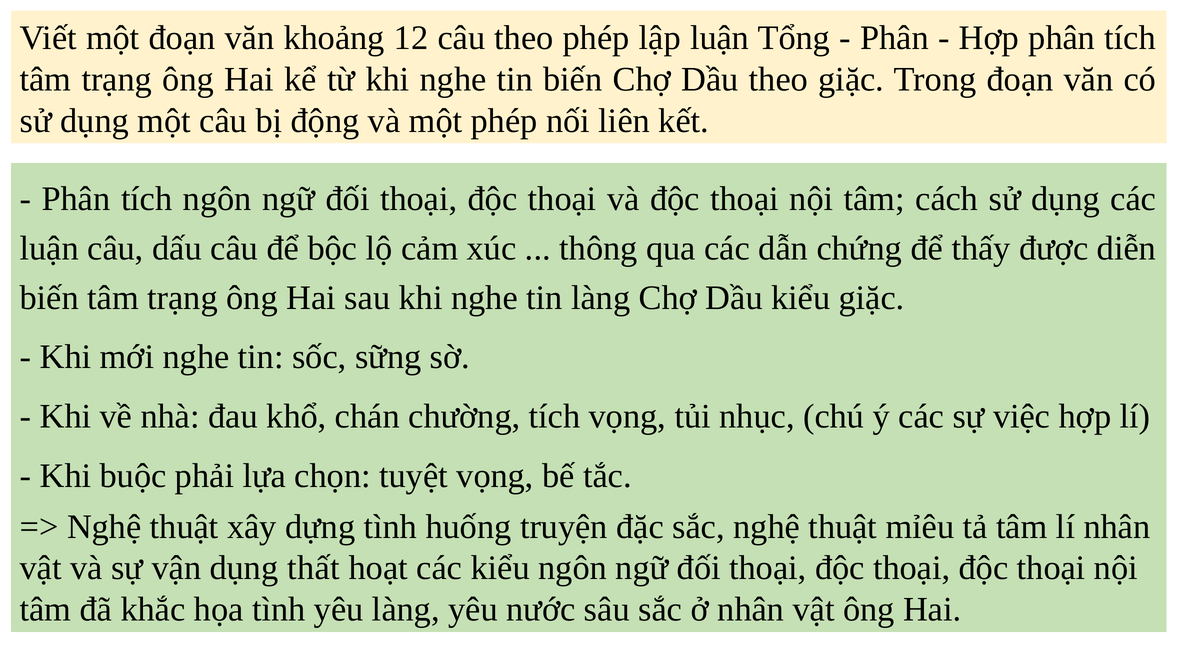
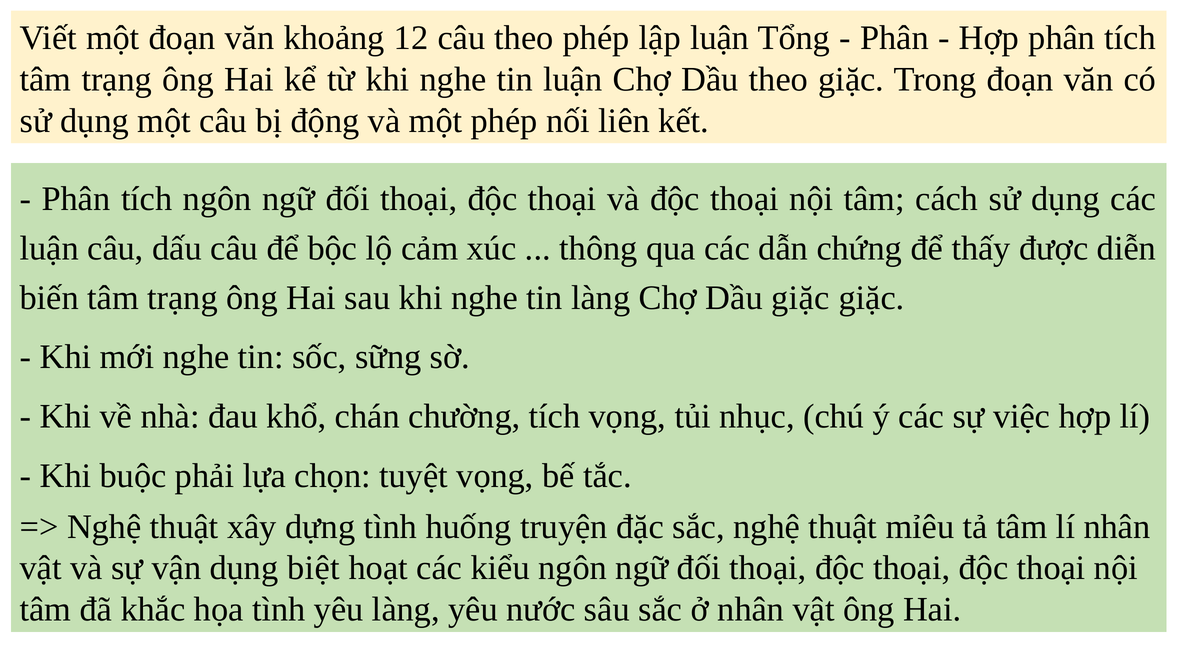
tin biến: biến -> luận
Dầu kiểu: kiểu -> giặc
thất: thất -> biệt
